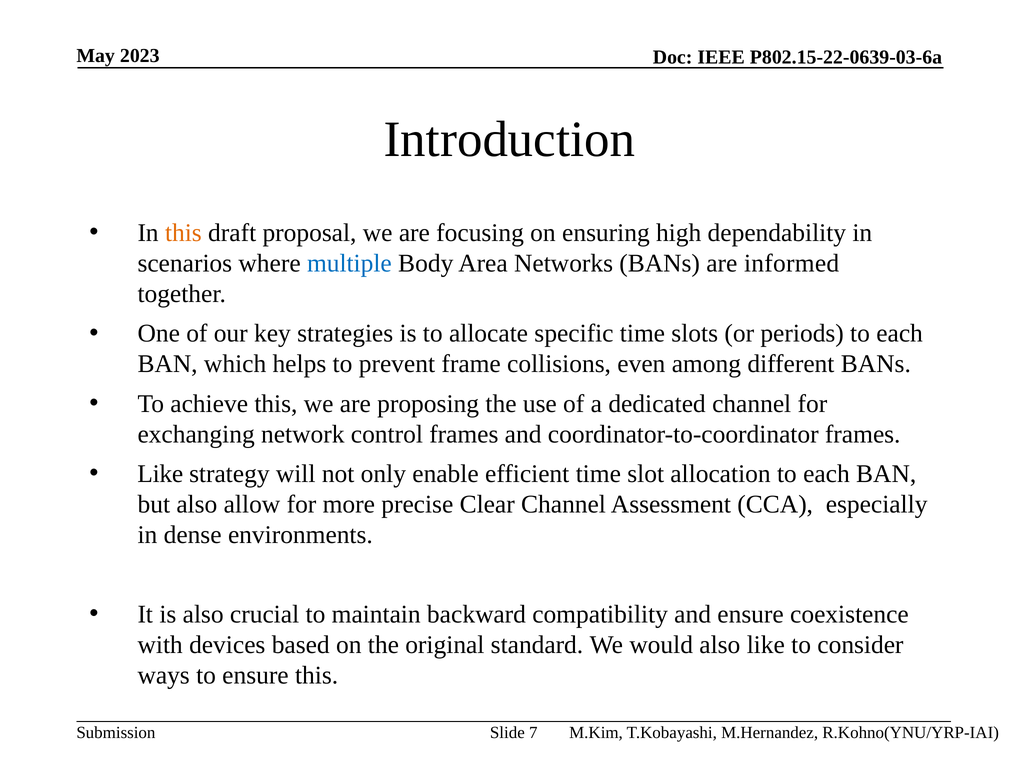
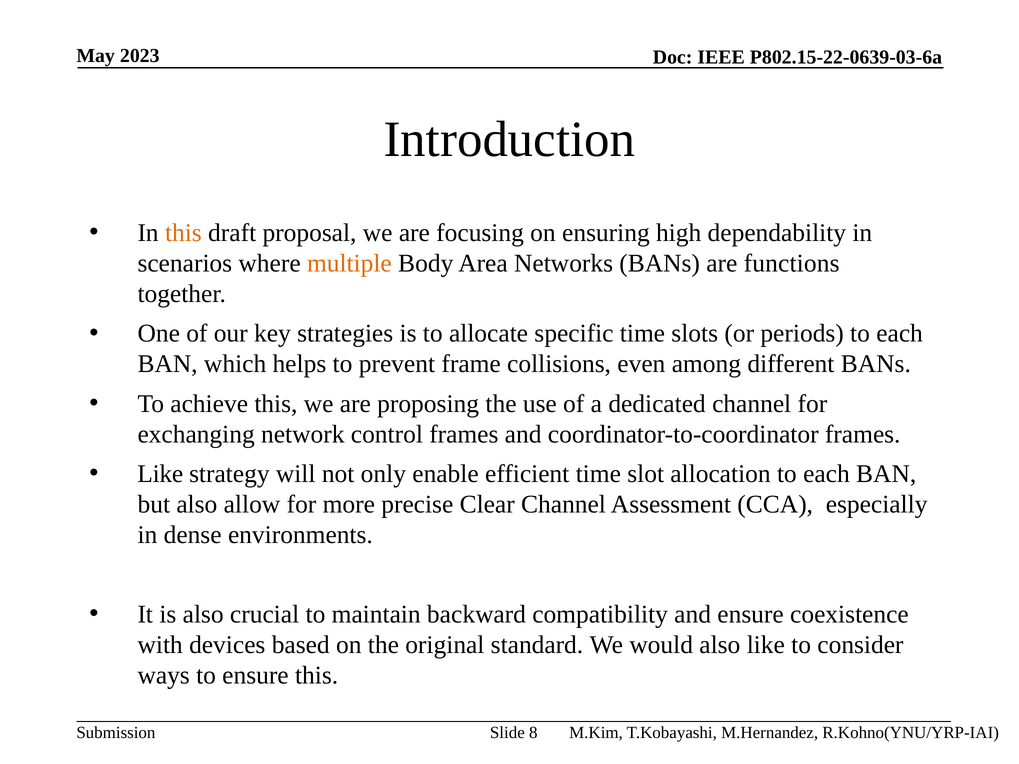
multiple colour: blue -> orange
informed: informed -> functions
7: 7 -> 8
